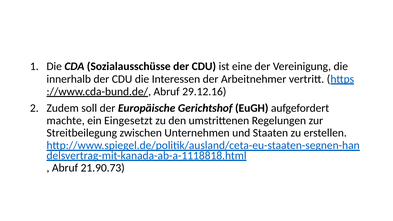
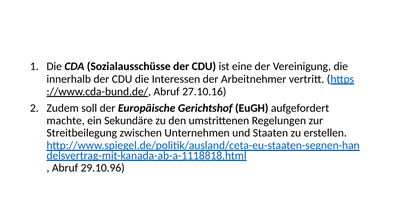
29.12.16: 29.12.16 -> 27.10.16
Eingesetzt: Eingesetzt -> Sekundäre
21.90.73: 21.90.73 -> 29.10.96
